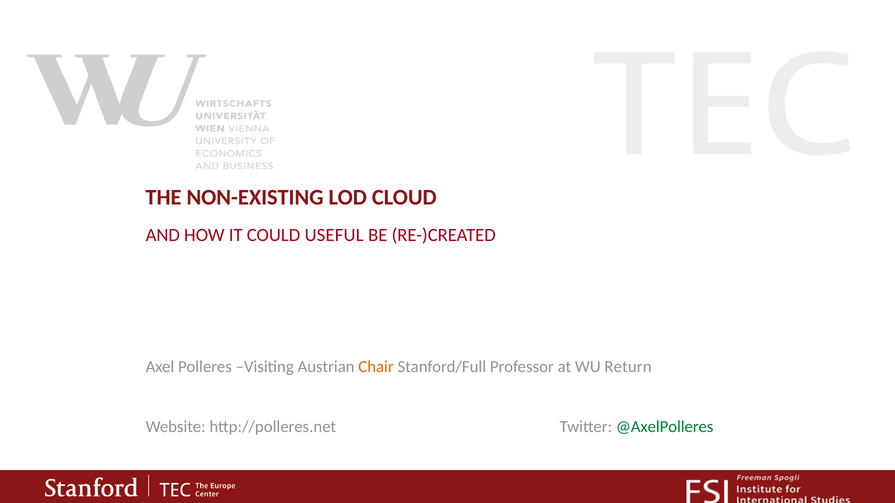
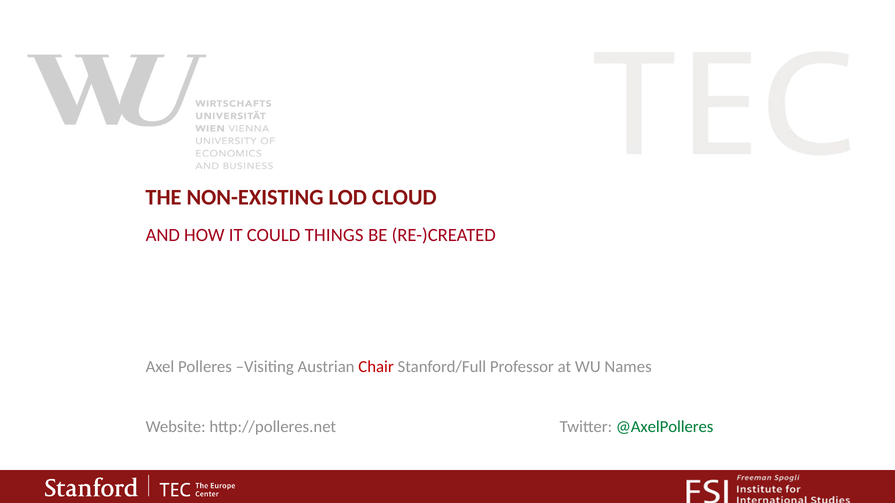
USEFUL: USEFUL -> THINGS
Chair colour: orange -> red
Return: Return -> Names
